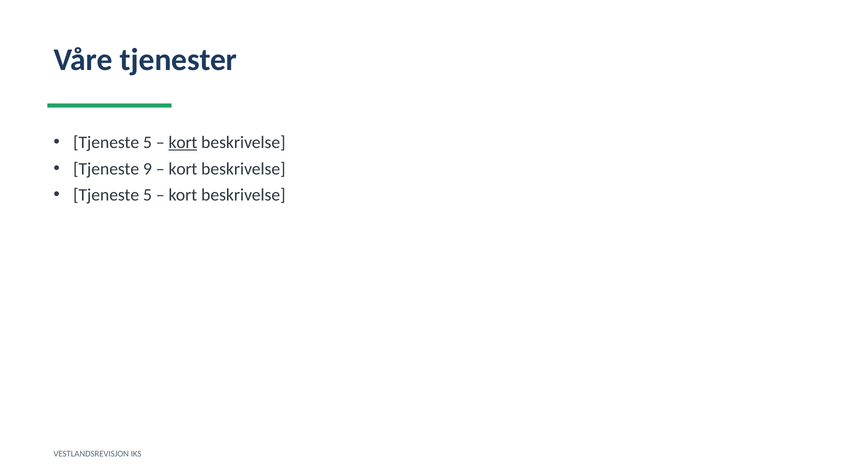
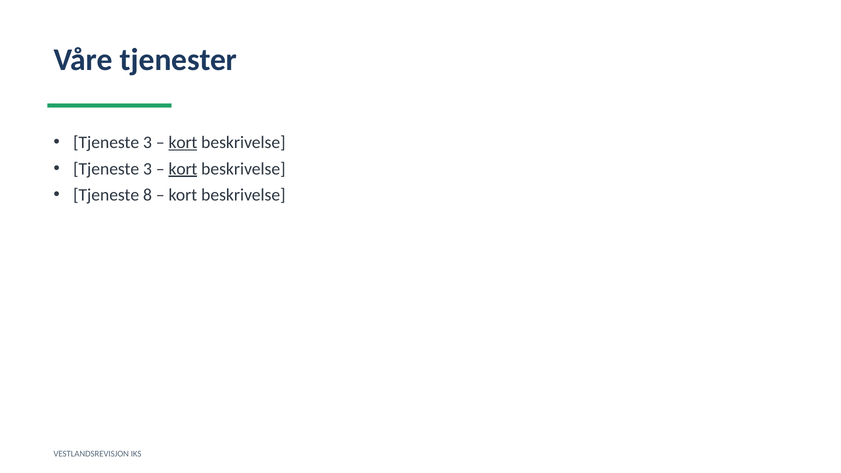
5 at (147, 142): 5 -> 3
9 at (147, 169): 9 -> 3
kort at (183, 169) underline: none -> present
5 at (147, 195): 5 -> 8
